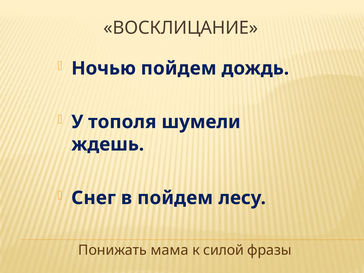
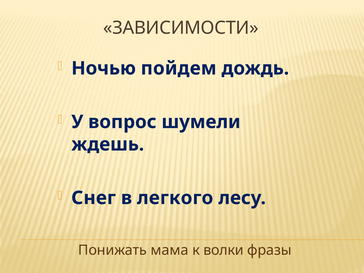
ВОСКЛИЦАНИЕ: ВОСКЛИЦАНИЕ -> ЗАВИСИМОСТИ
тополя: тополя -> вопрос
в пойдем: пойдем -> легкого
силой: силой -> волки
